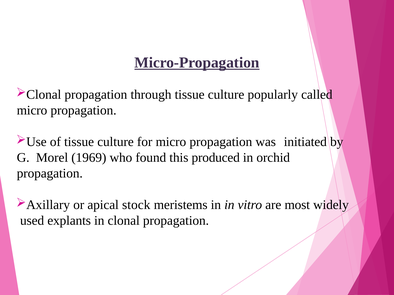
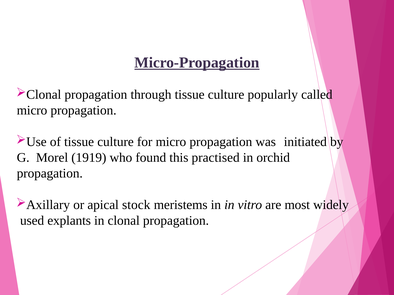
1969: 1969 -> 1919
produced: produced -> practised
